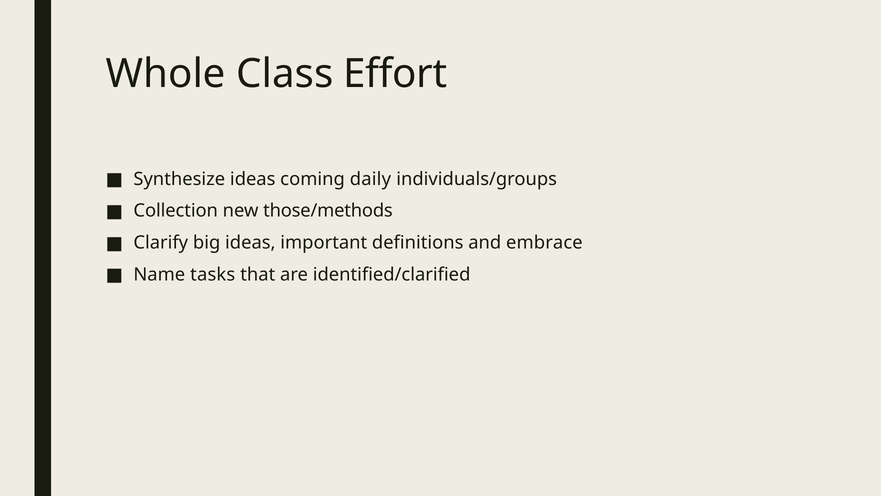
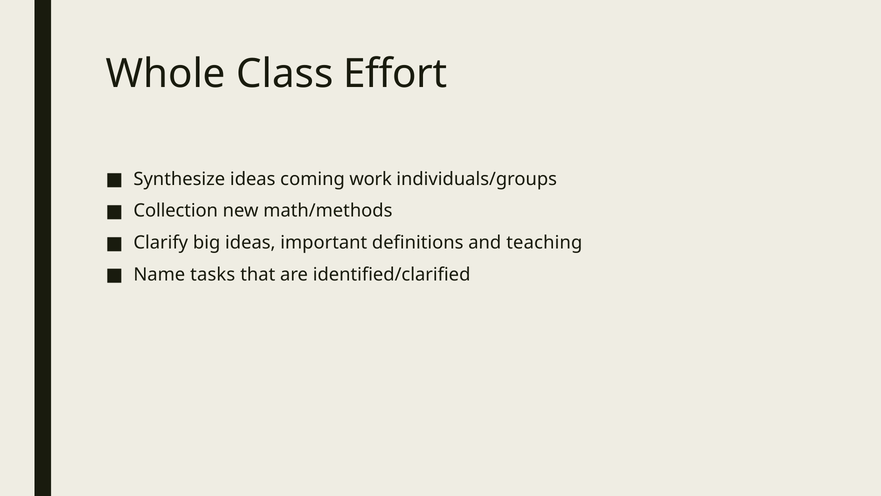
daily: daily -> work
those/methods: those/methods -> math/methods
embrace: embrace -> teaching
